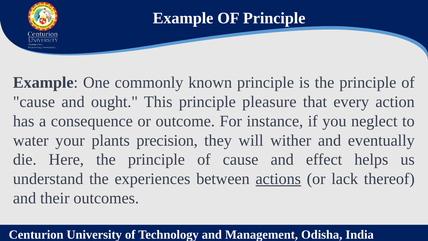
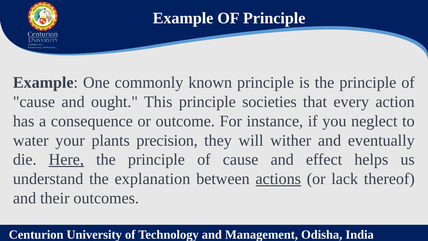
pleasure: pleasure -> societies
Here underline: none -> present
experiences: experiences -> explanation
